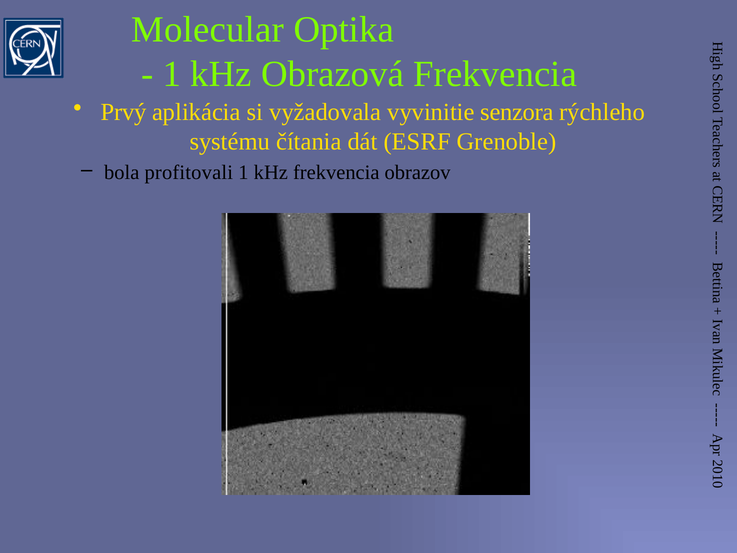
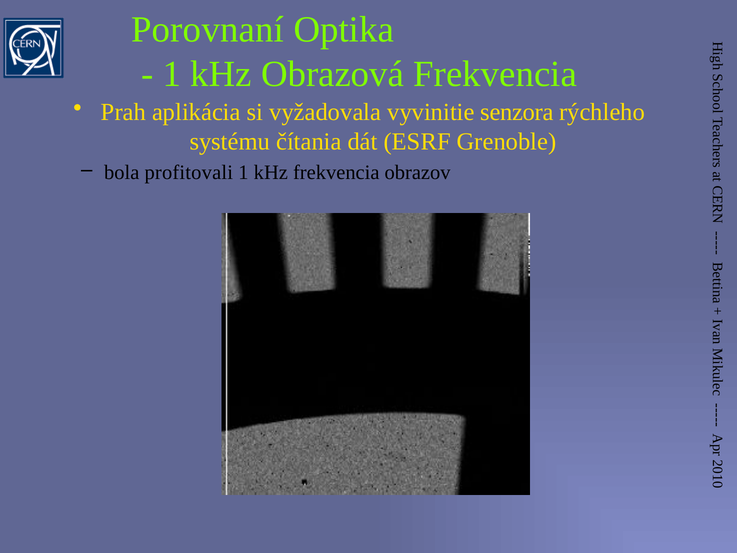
Molecular: Molecular -> Porovnaní
Prvý: Prvý -> Prah
